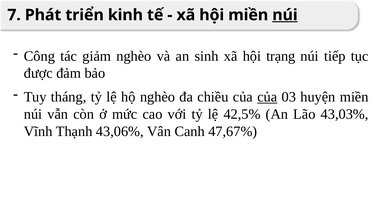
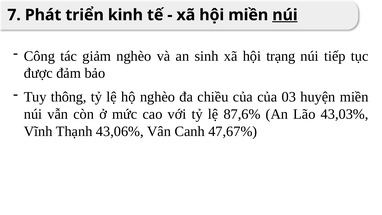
tháng: tháng -> thông
của at (267, 97) underline: present -> none
42,5%: 42,5% -> 87,6%
